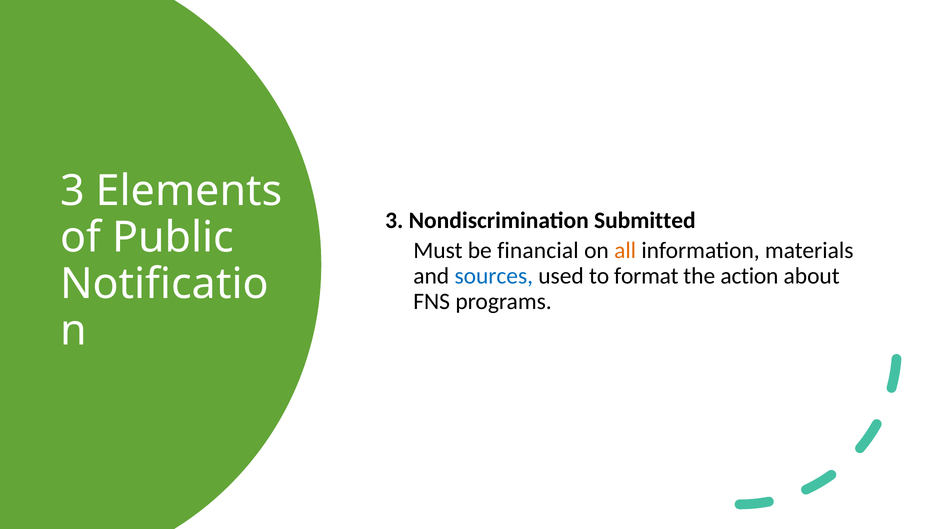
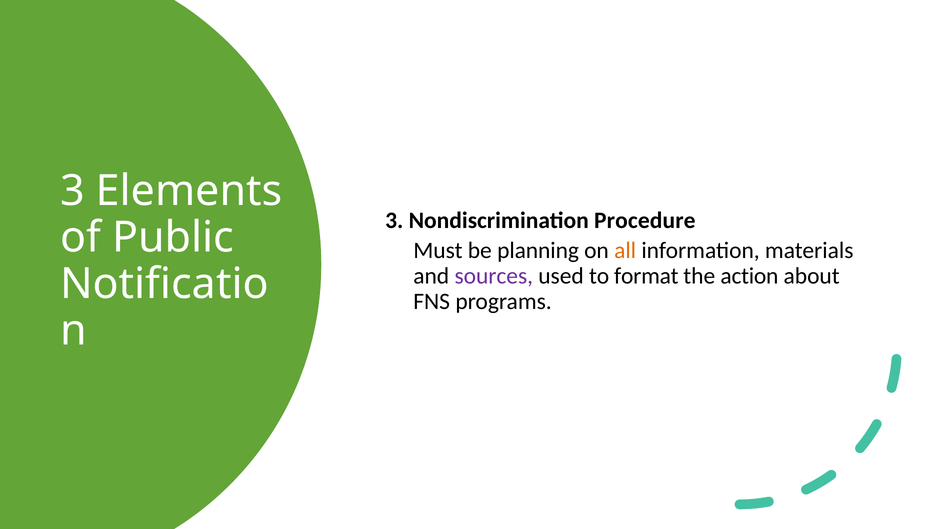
Submitted: Submitted -> Procedure
financial: financial -> planning
sources colour: blue -> purple
